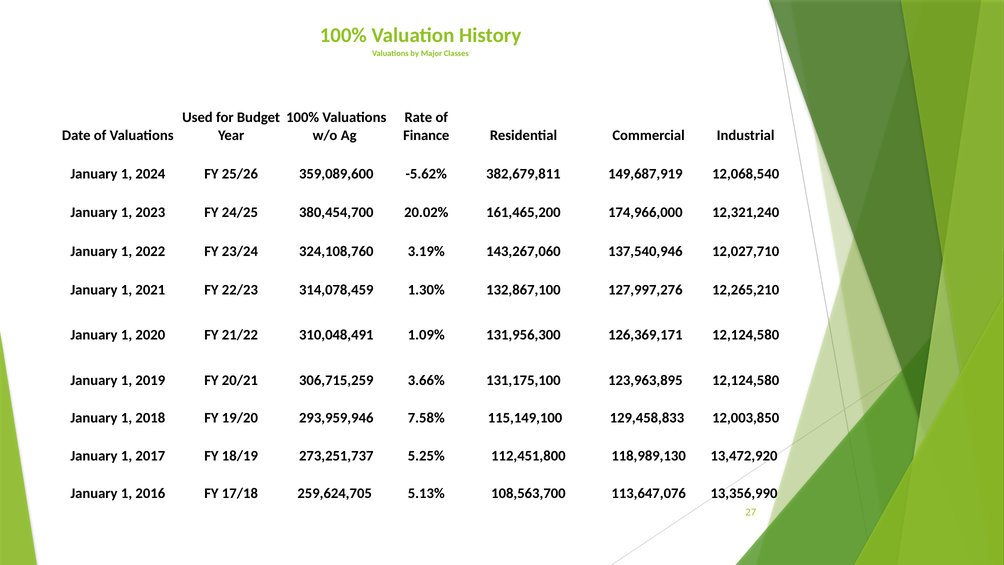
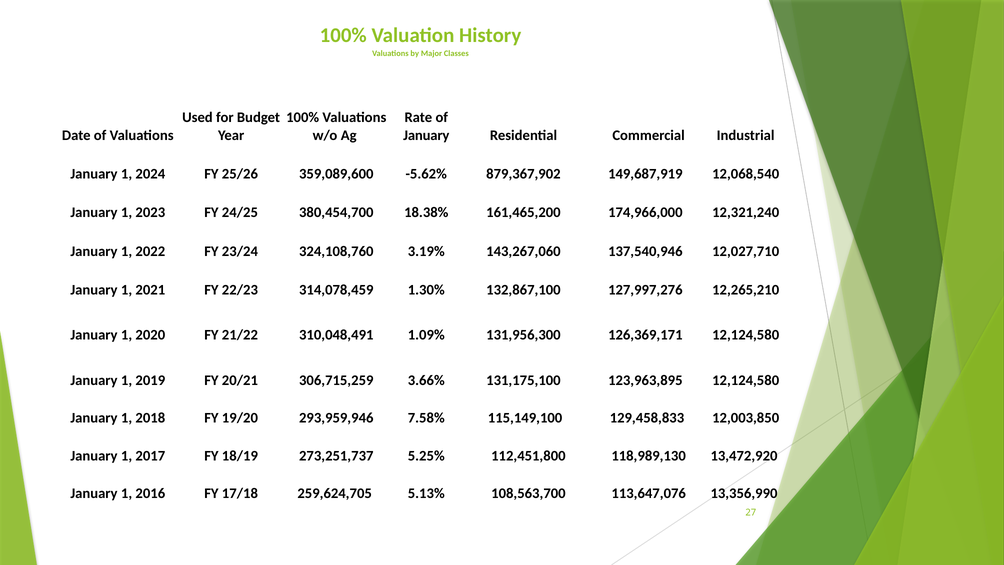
Finance at (426, 135): Finance -> January
382,679,811: 382,679,811 -> 879,367,902
20.02%: 20.02% -> 18.38%
